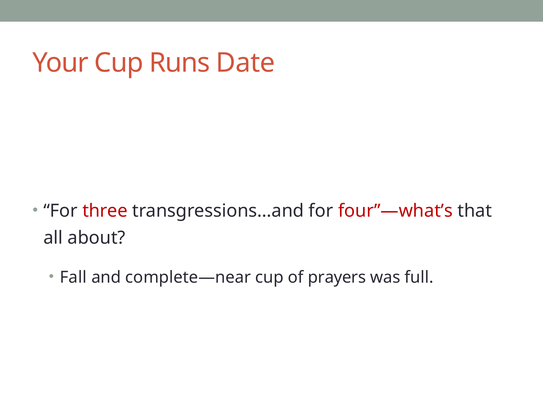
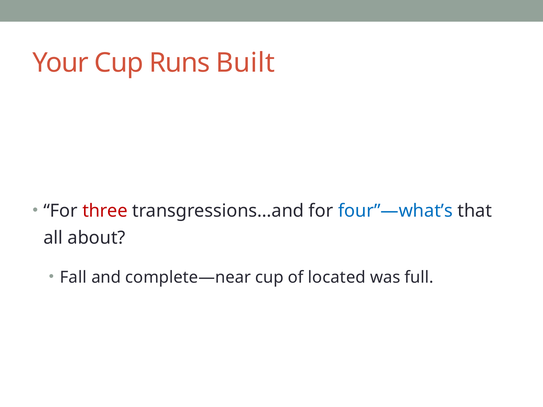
Date: Date -> Built
four”—what’s colour: red -> blue
prayers: prayers -> located
